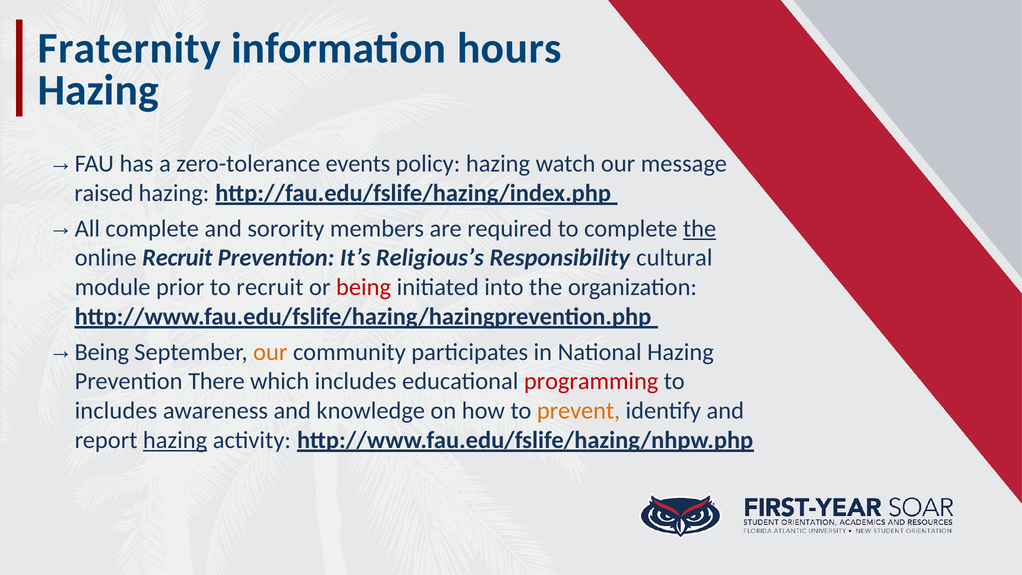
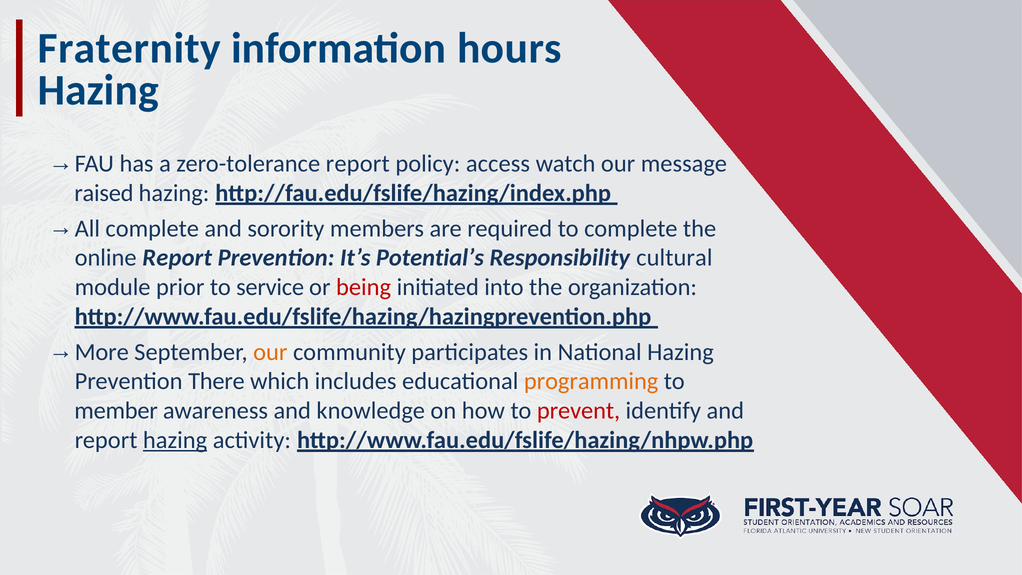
zero-tolerance events: events -> report
policy hazing: hazing -> access
the at (700, 228) underline: present -> none
online Recruit: Recruit -> Report
Religious’s: Religious’s -> Potential’s
to recruit: recruit -> service
Being at (102, 352): Being -> More
programming colour: red -> orange
includes at (116, 411): includes -> member
prevent colour: orange -> red
